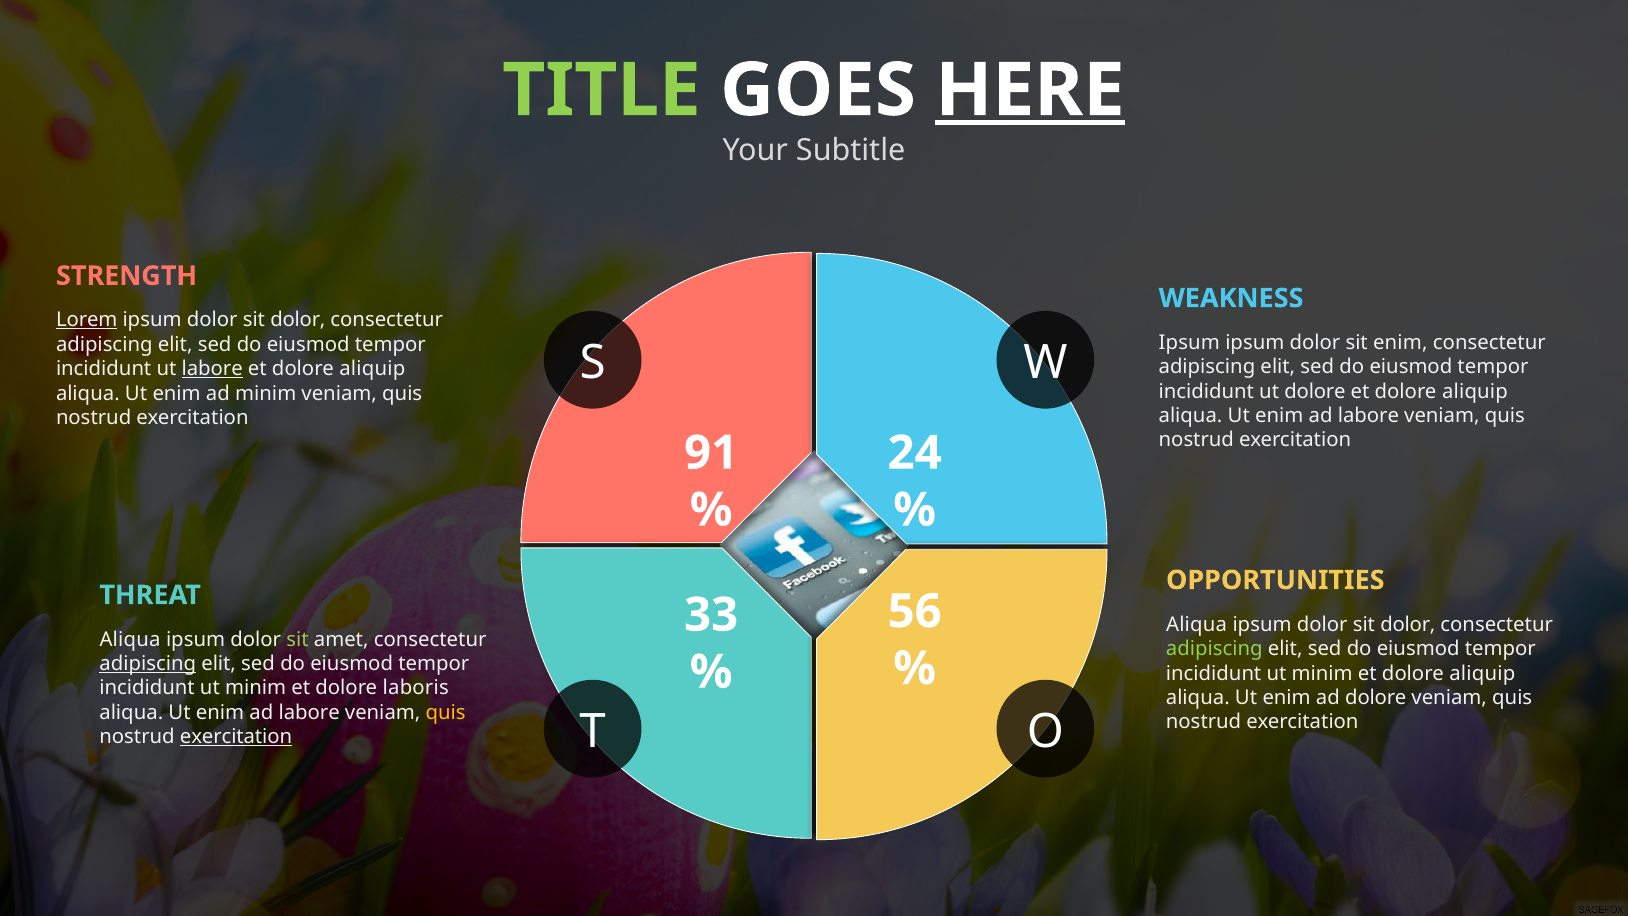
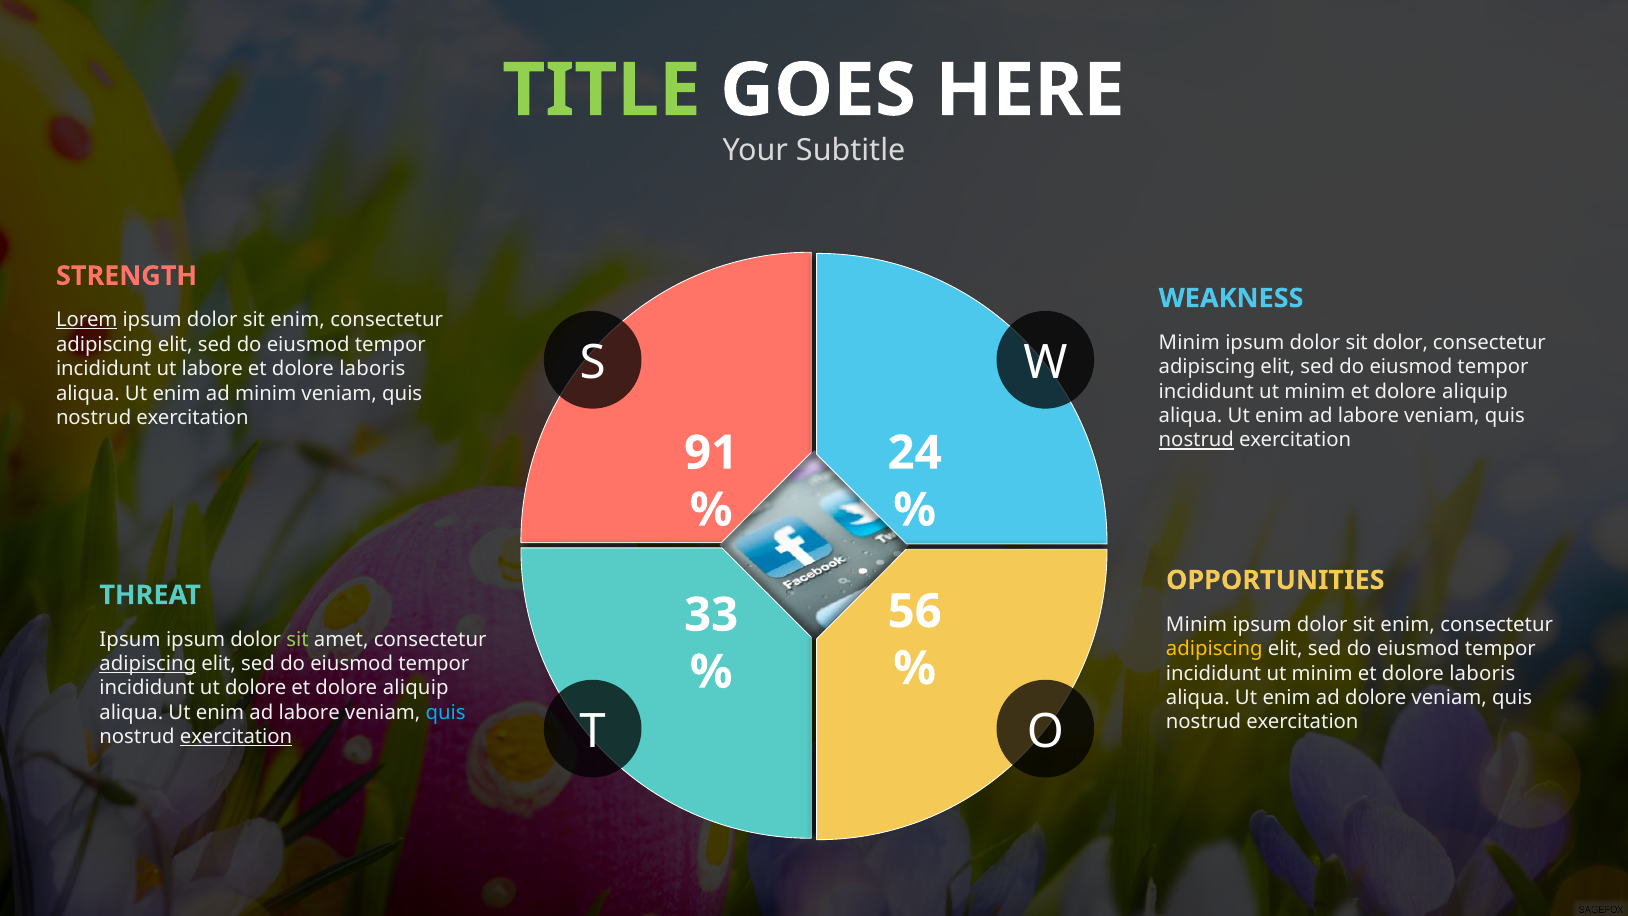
HERE underline: present -> none
dolor at (298, 320): dolor -> enim
Ipsum at (1189, 342): Ipsum -> Minim
sit enim: enim -> dolor
labore at (212, 369) underline: present -> none
aliquip at (372, 369): aliquip -> laboris
dolore at (1315, 391): dolore -> minim
nostrud at (1196, 440) underline: none -> present
Aliqua at (1197, 624): Aliqua -> Minim
dolor at (1408, 624): dolor -> enim
Aliqua at (130, 639): Aliqua -> Ipsum
adipiscing at (1214, 649) colour: light green -> yellow
aliquip at (1482, 673): aliquip -> laboris
minim at (256, 688): minim -> dolore
laboris at (416, 688): laboris -> aliquip
quis at (446, 712) colour: yellow -> light blue
